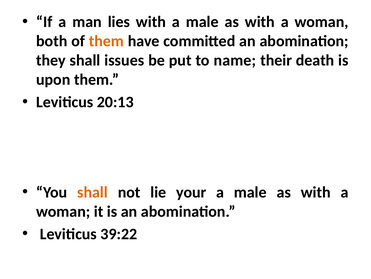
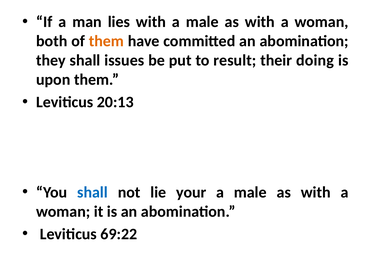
name: name -> result
death: death -> doing
shall at (92, 192) colour: orange -> blue
39:22: 39:22 -> 69:22
